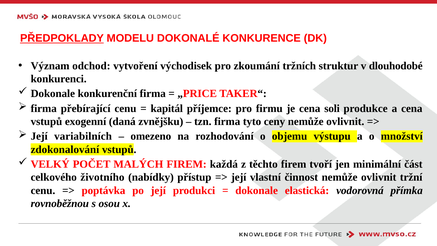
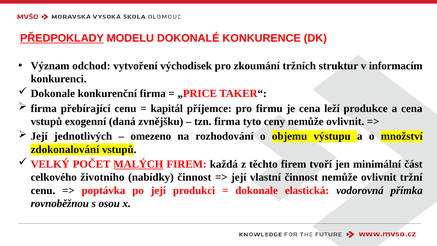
dlouhodobé: dlouhodobé -> informacím
soli: soli -> leží
variabilních: variabilních -> jednotlivých
MALÝCH underline: none -> present
nabídky přístup: přístup -> činnost
